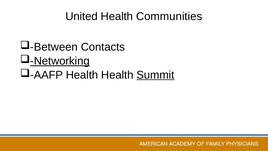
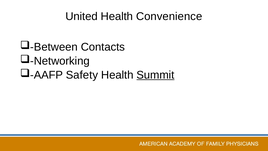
Communities: Communities -> Convenience
Networking underline: present -> none
AAFP Health: Health -> Safety
